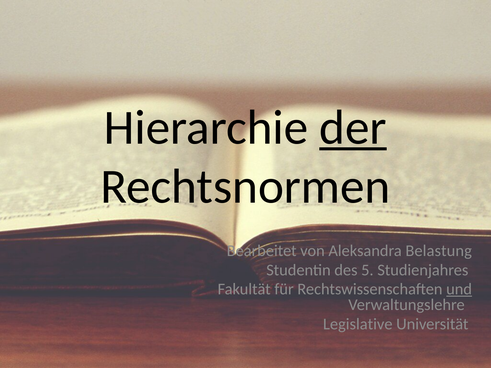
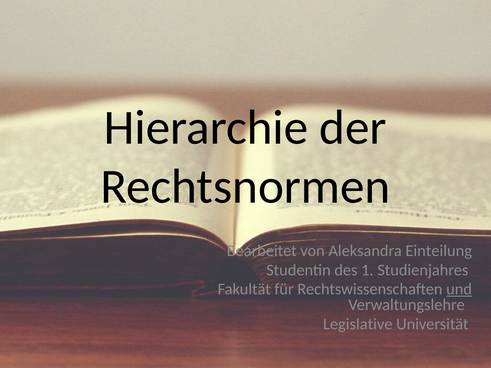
der underline: present -> none
Belastung: Belastung -> Einteilung
5: 5 -> 1
